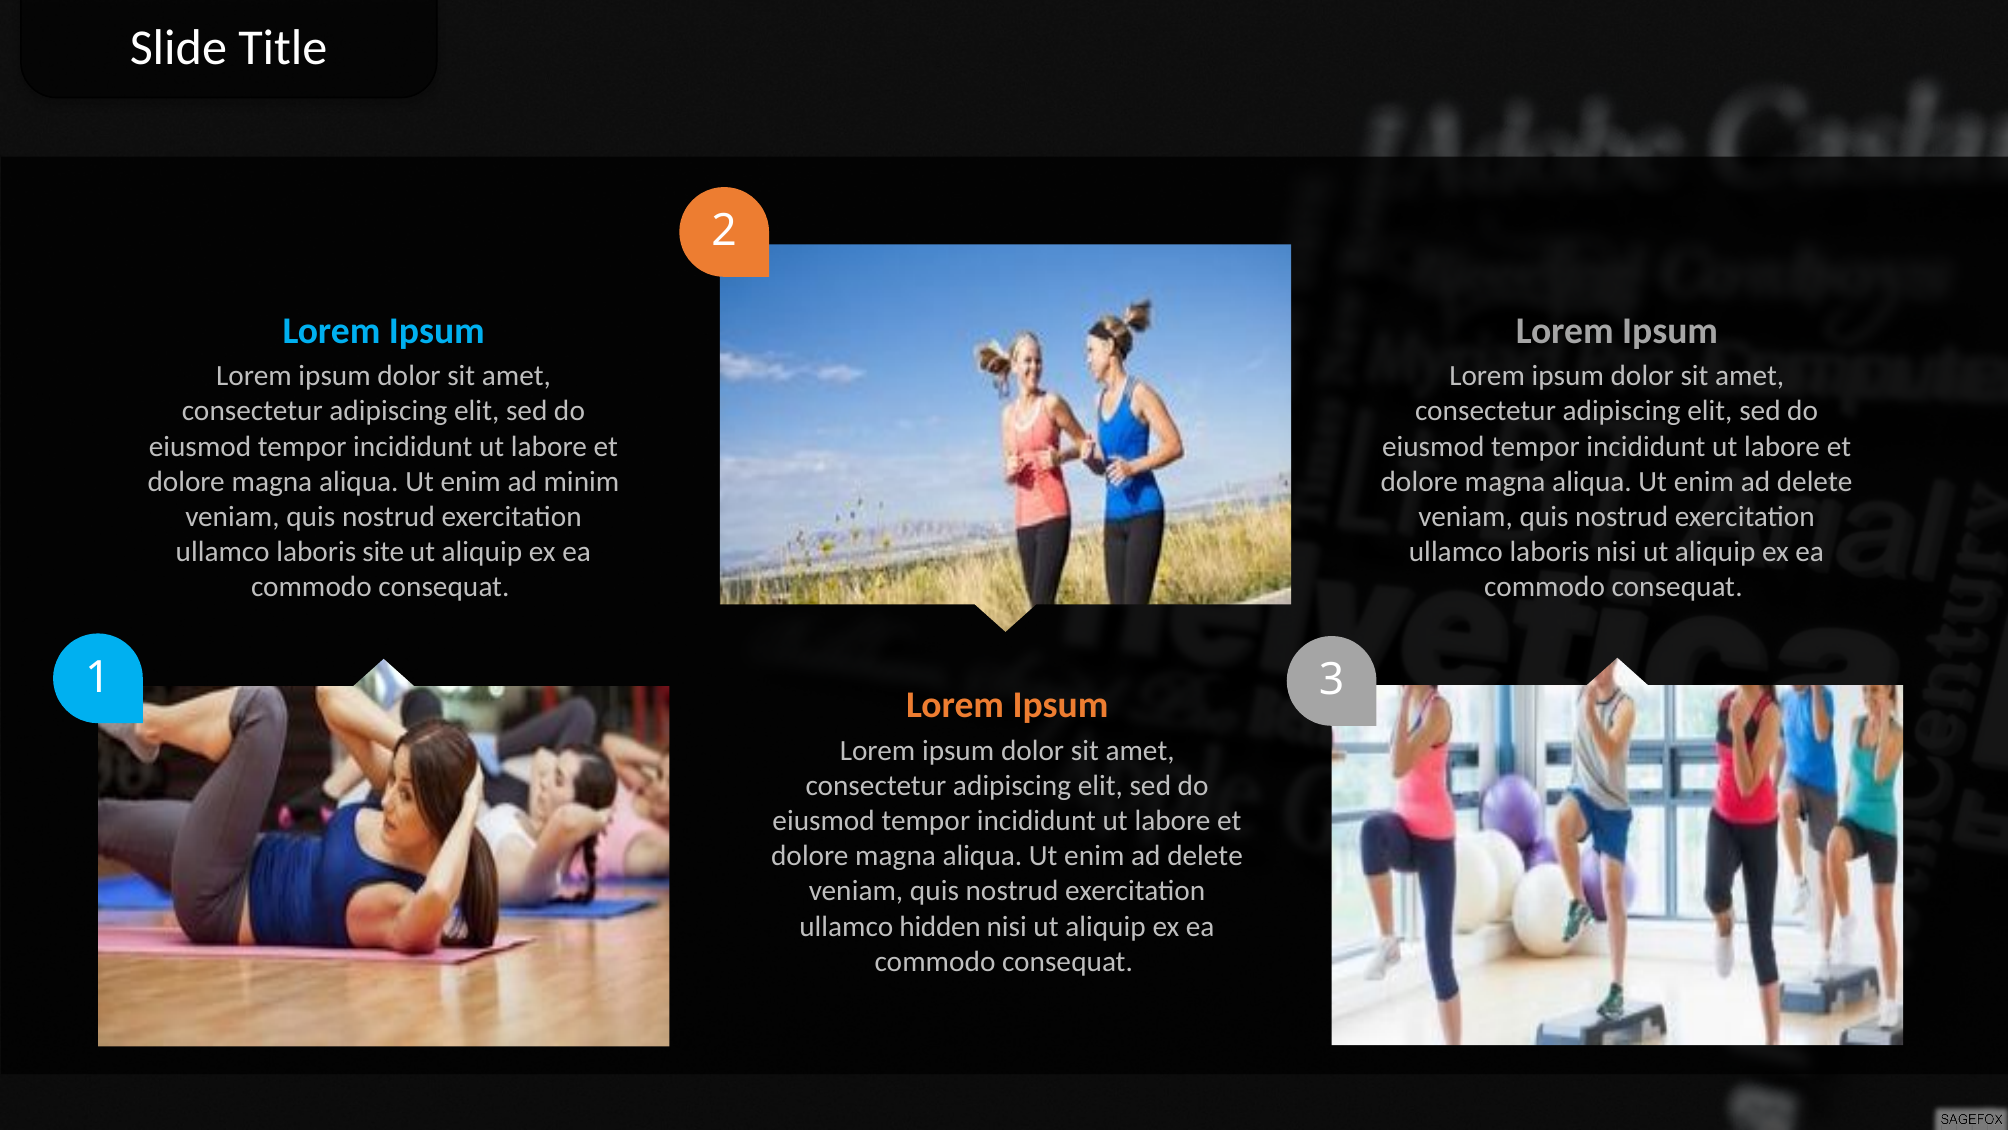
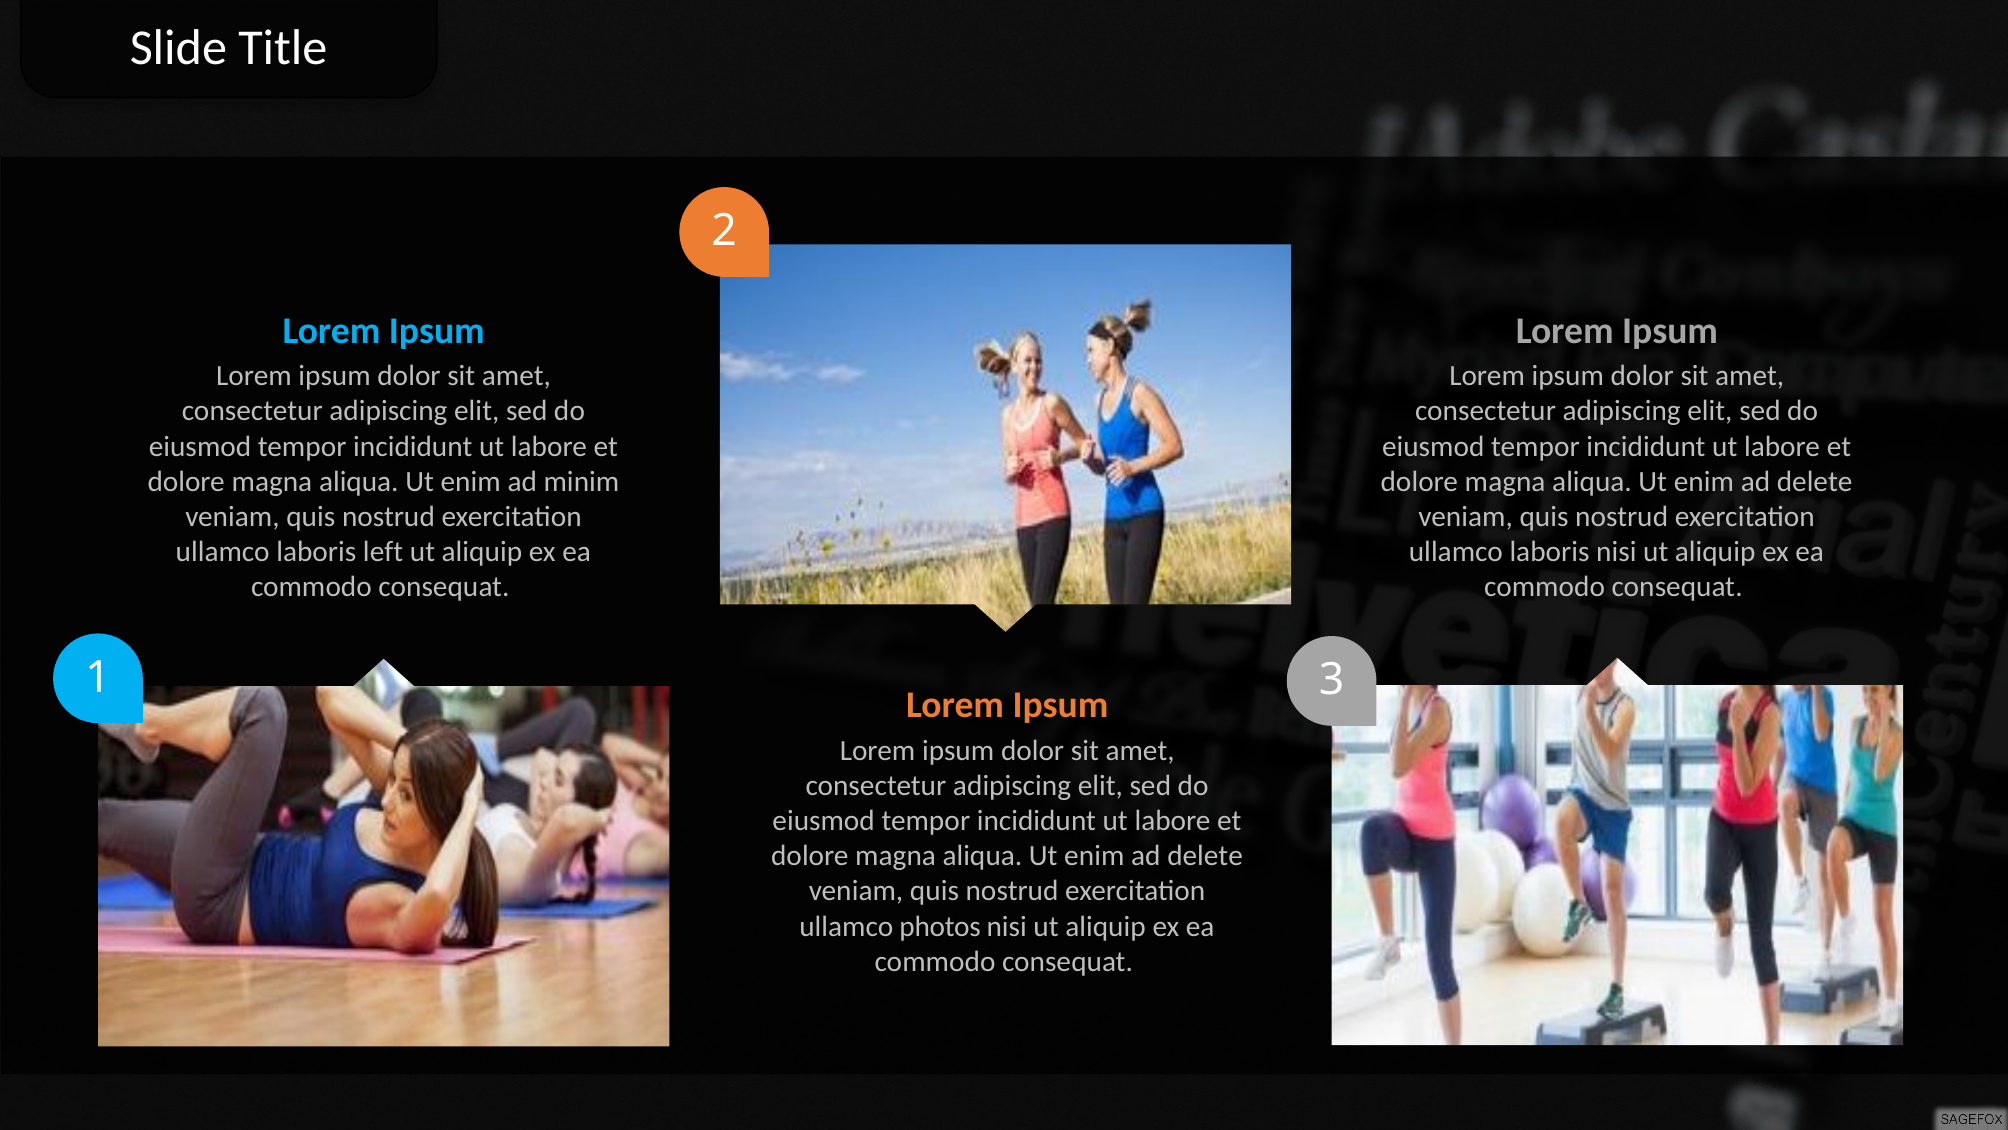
site: site -> left
hidden: hidden -> photos
